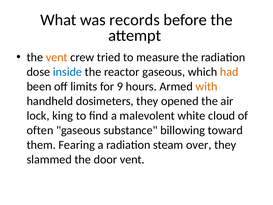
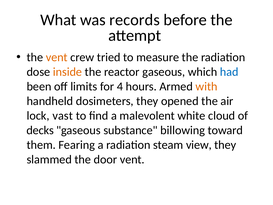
inside colour: blue -> orange
had colour: orange -> blue
9: 9 -> 4
king: king -> vast
often: often -> decks
over: over -> view
